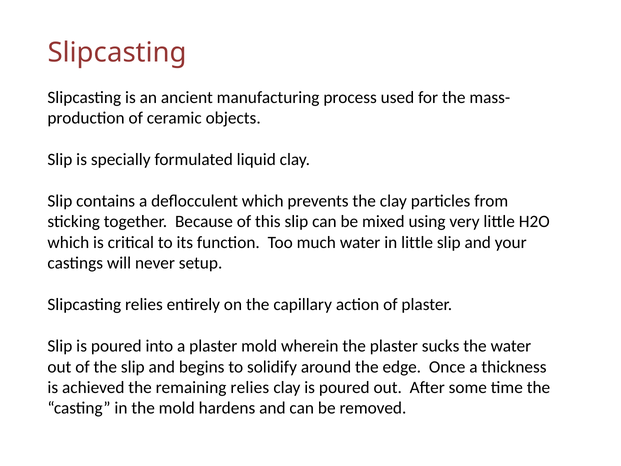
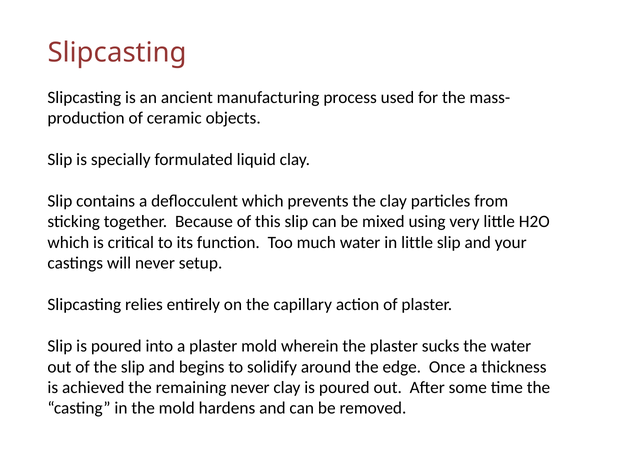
remaining relies: relies -> never
